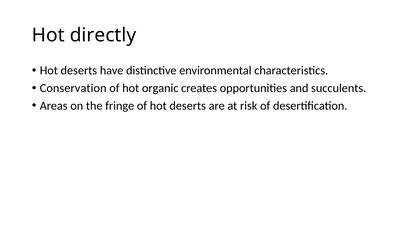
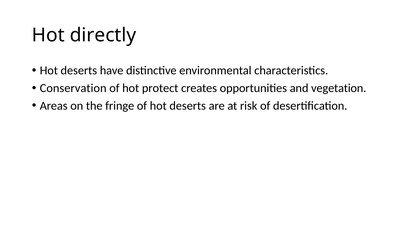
organic: organic -> protect
succulents: succulents -> vegetation
